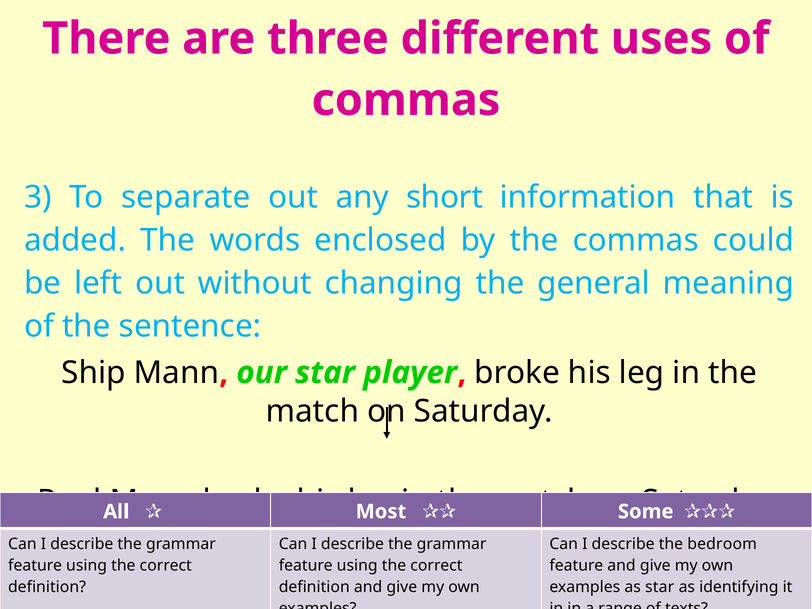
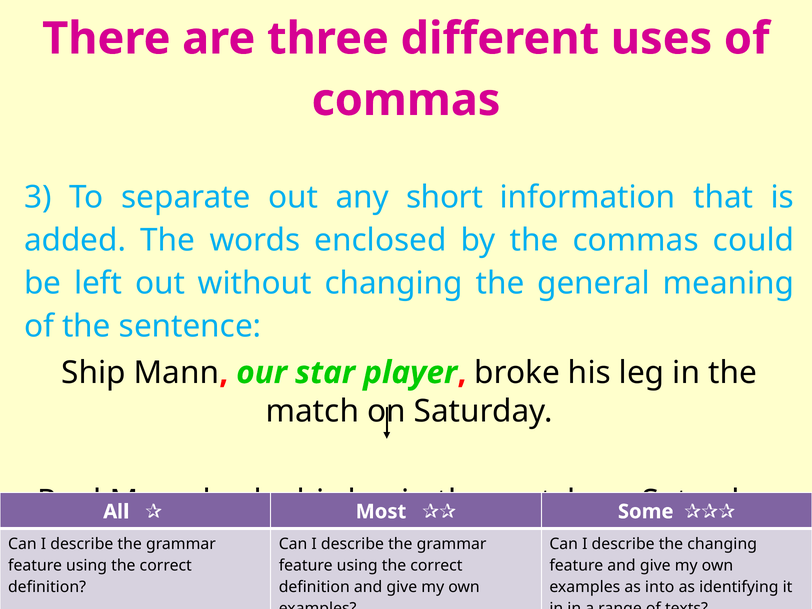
the bedroom: bedroom -> changing
as star: star -> into
